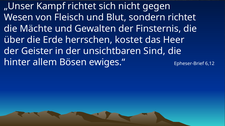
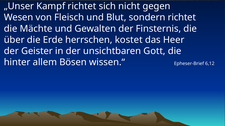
Sind: Sind -> Gott
ewiges.“: ewiges.“ -> wissen.“
